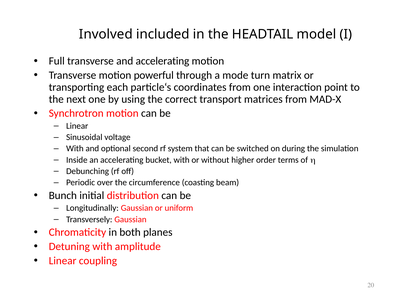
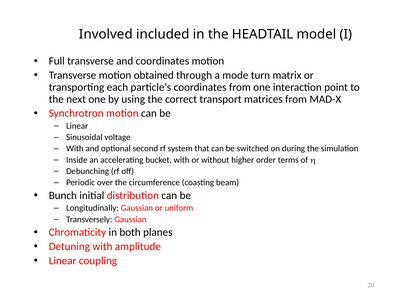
and accelerating: accelerating -> coordinates
powerful: powerful -> obtained
